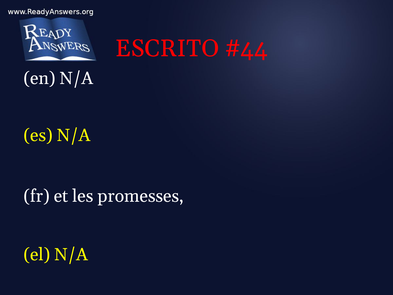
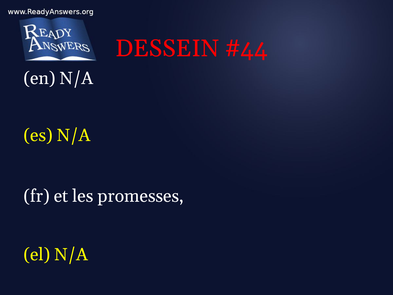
ESCRITO: ESCRITO -> DESSEIN
